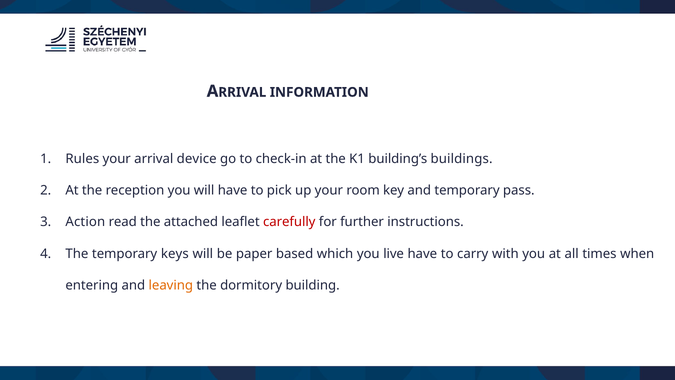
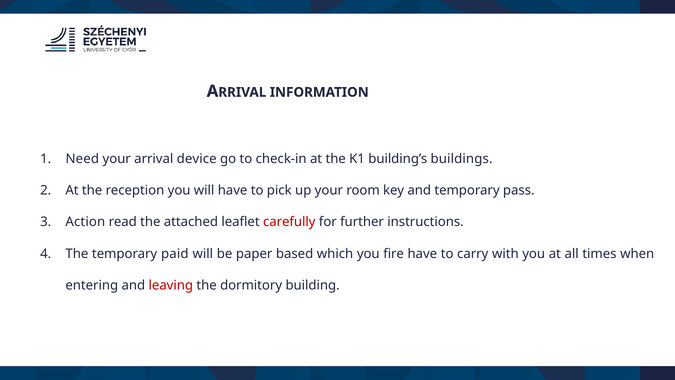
Rules: Rules -> Need
keys: keys -> paid
live: live -> fire
leaving colour: orange -> red
